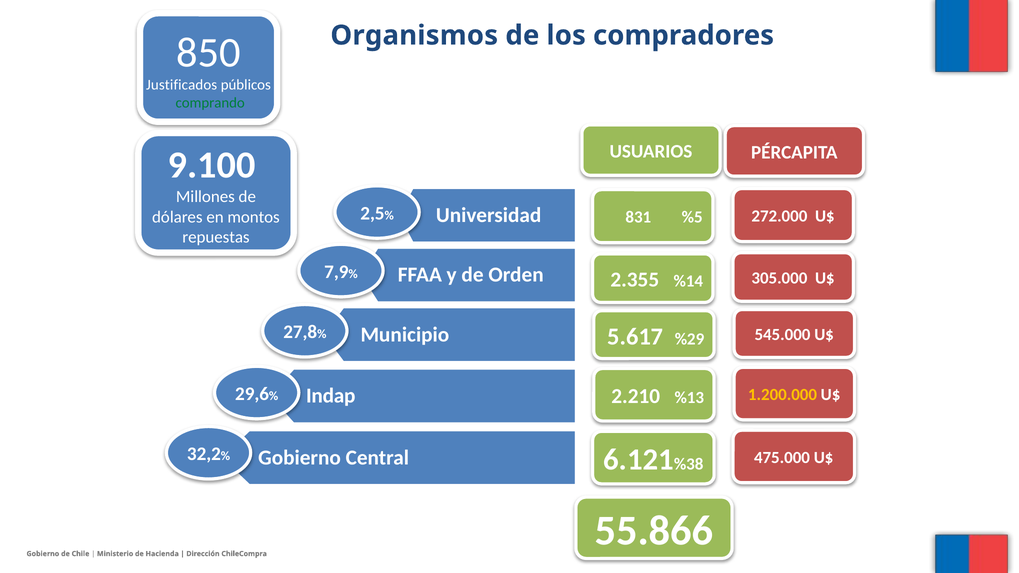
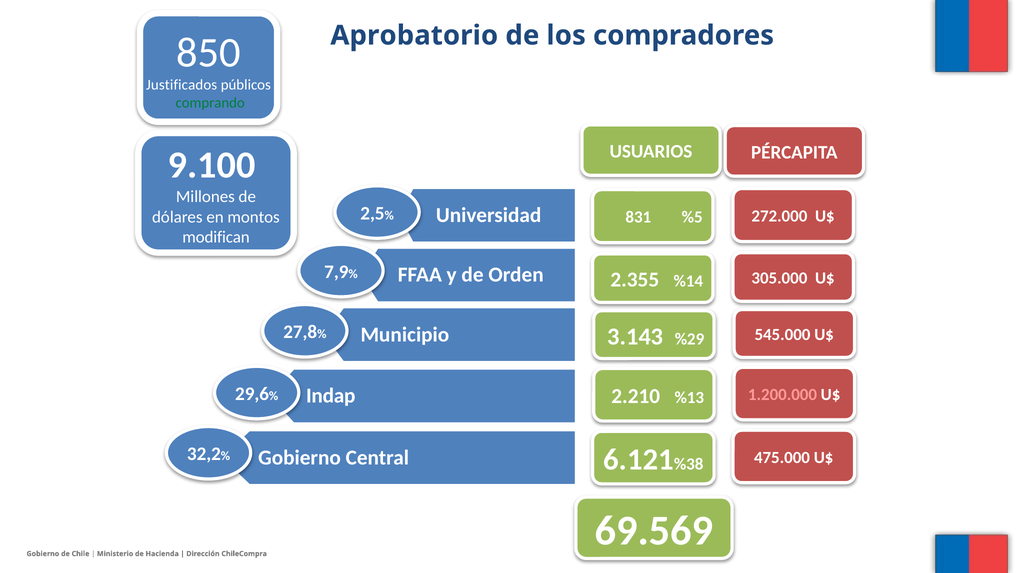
Organismos: Organismos -> Aprobatorio
repuestas: repuestas -> modifican
5.617: 5.617 -> 3.143
1.200.000 colour: yellow -> pink
55.866: 55.866 -> 69.569
